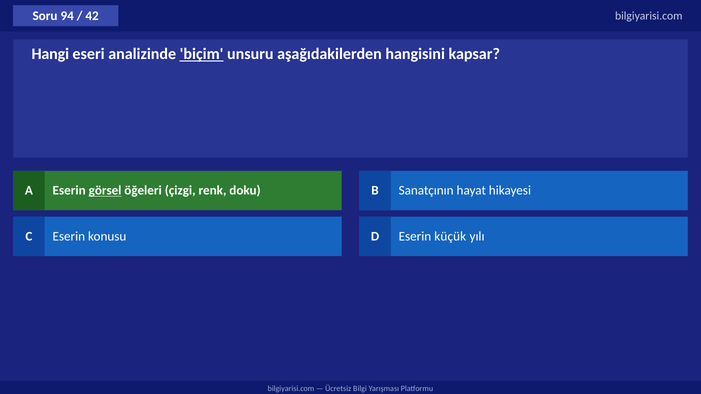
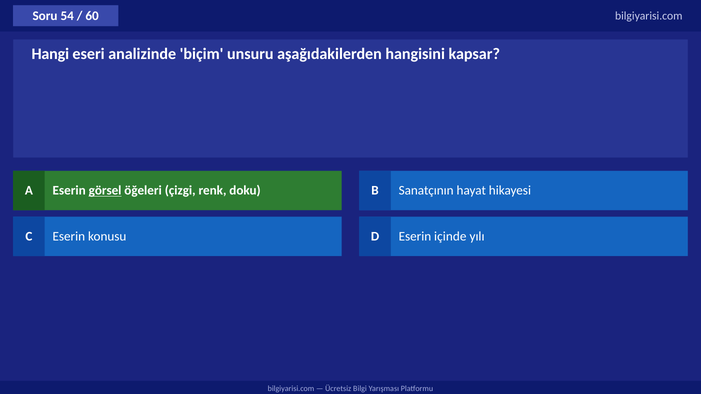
94: 94 -> 54
42: 42 -> 60
biçim underline: present -> none
küçük: küçük -> içinde
